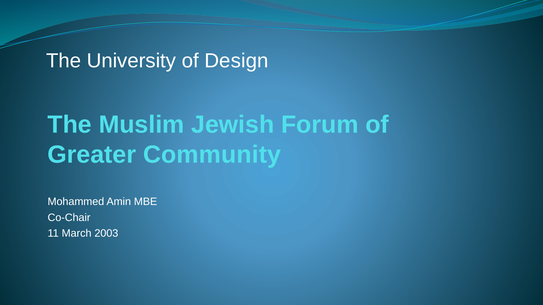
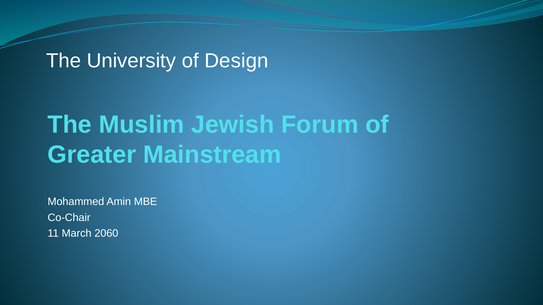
Community: Community -> Mainstream
2003: 2003 -> 2060
